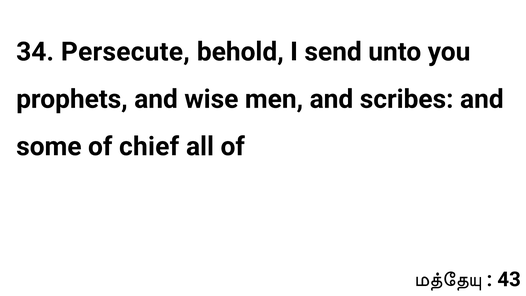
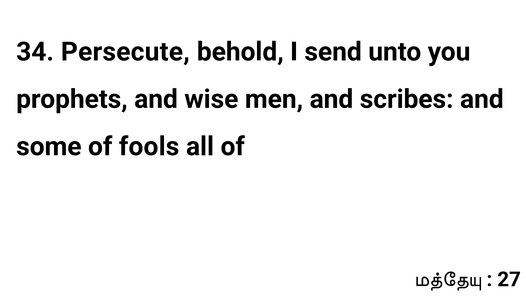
chief: chief -> fools
43: 43 -> 27
